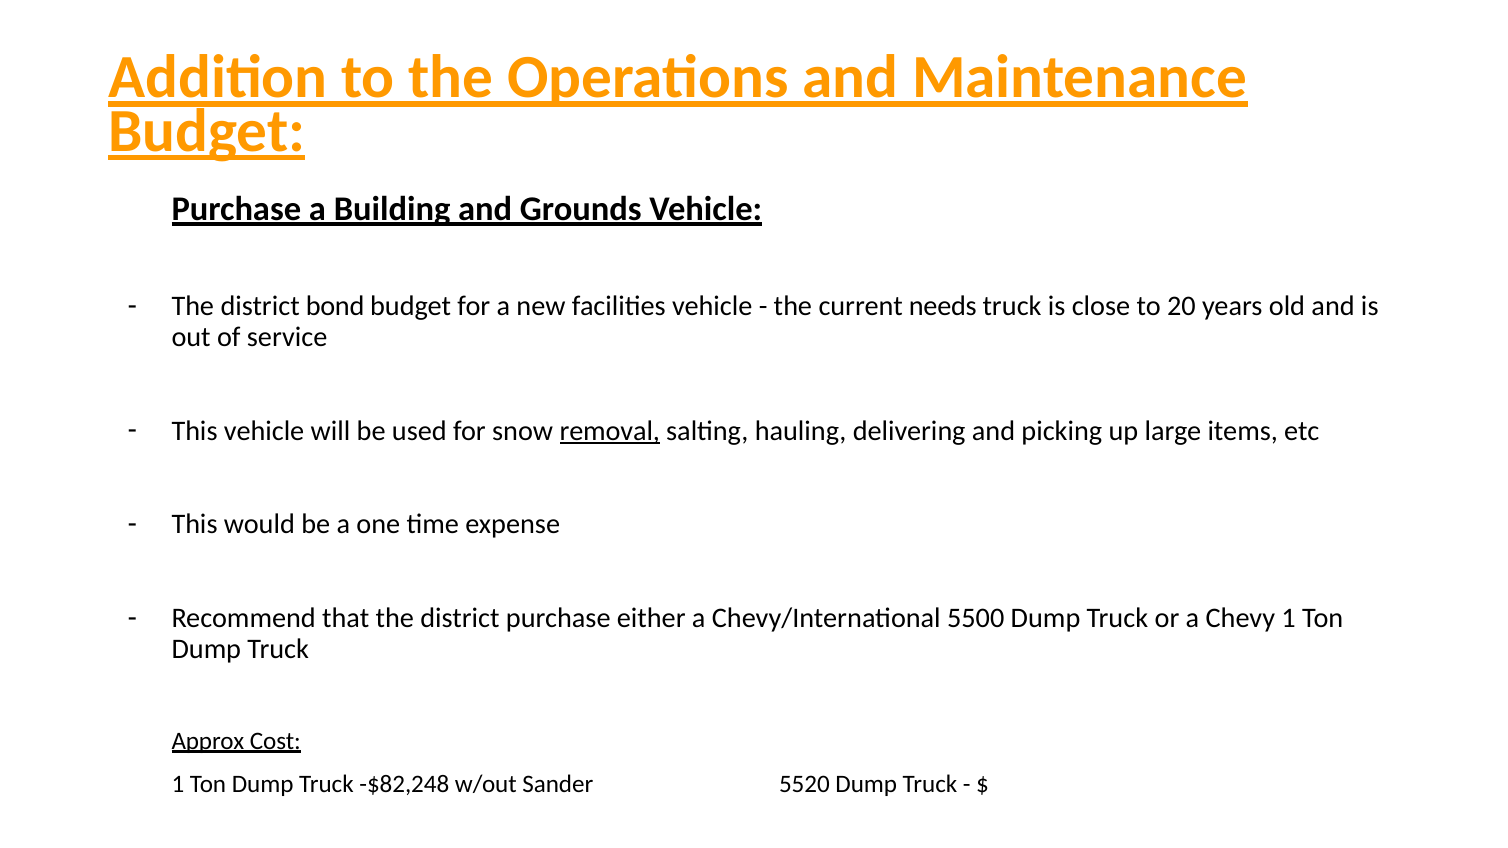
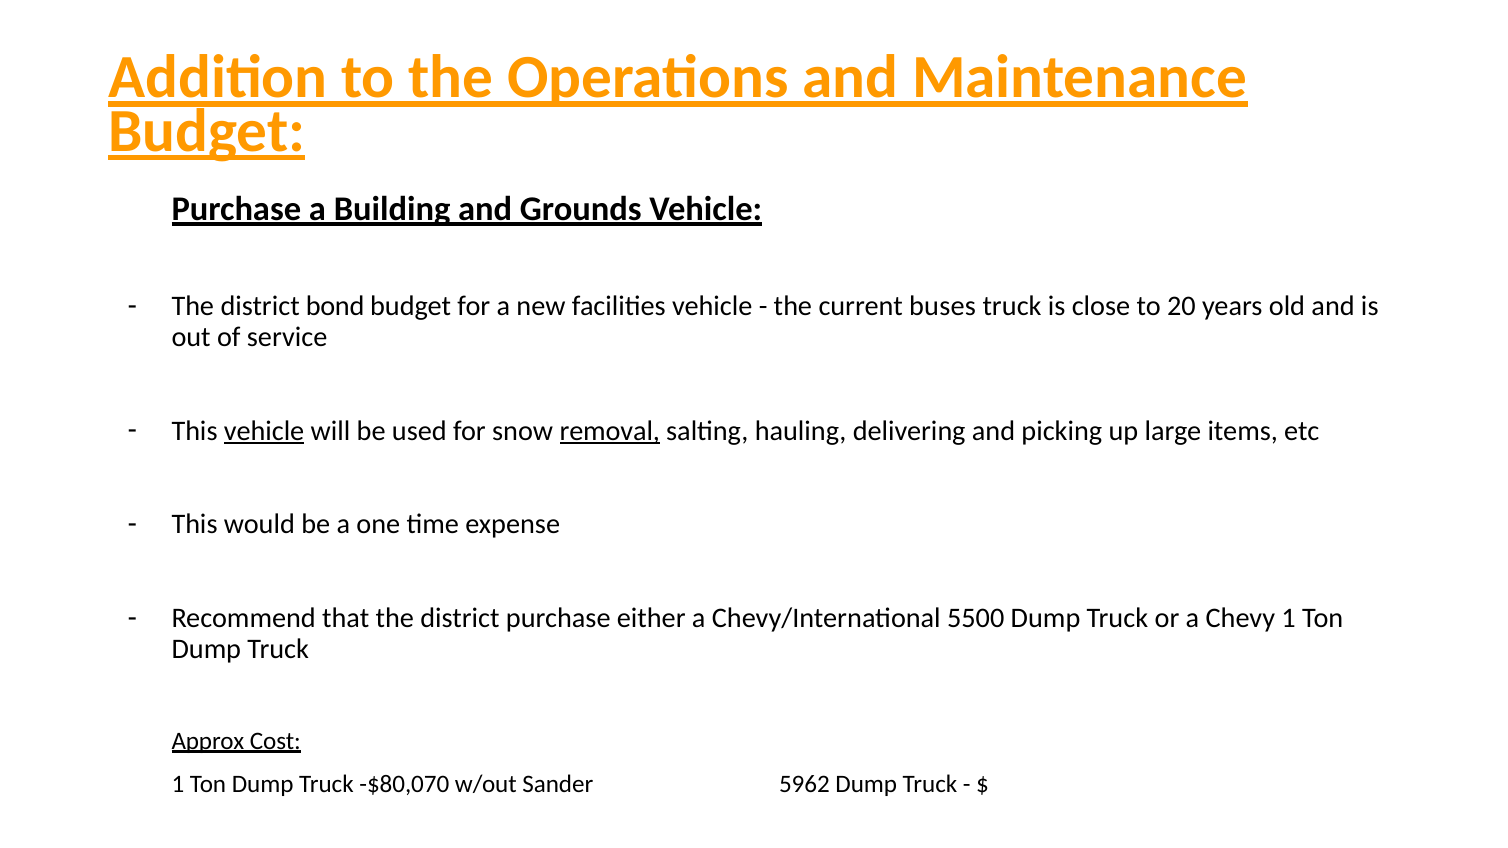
needs: needs -> buses
vehicle at (264, 431) underline: none -> present
-$82,248: -$82,248 -> -$80,070
5520: 5520 -> 5962
